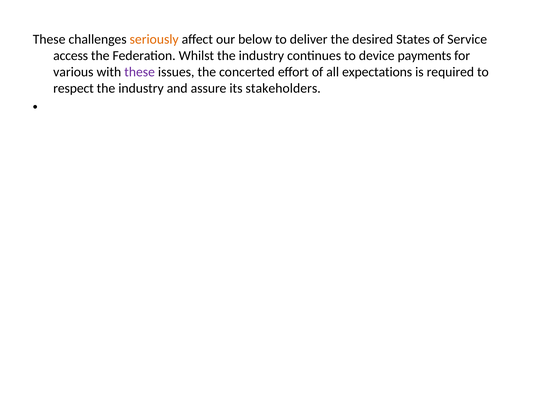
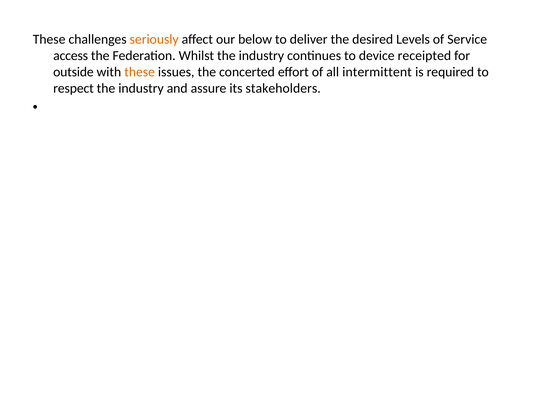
States: States -> Levels
payments: payments -> receipted
various: various -> outside
these at (140, 72) colour: purple -> orange
expectations: expectations -> intermittent
